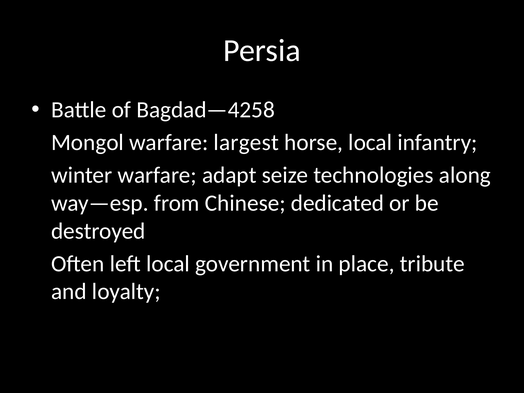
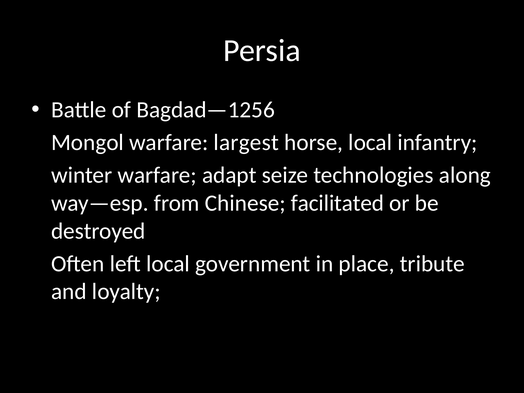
Bagdad—4258: Bagdad—4258 -> Bagdad—1256
dedicated: dedicated -> facilitated
